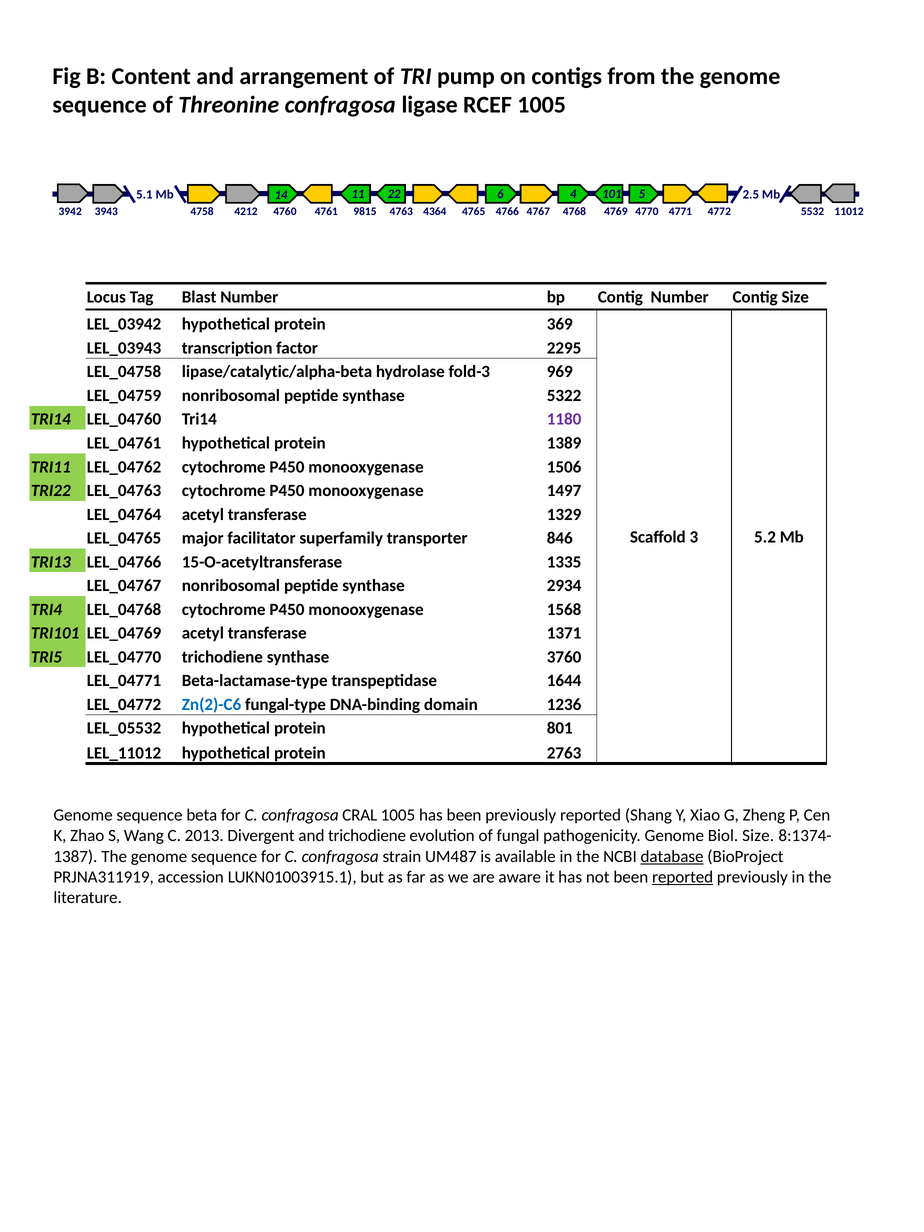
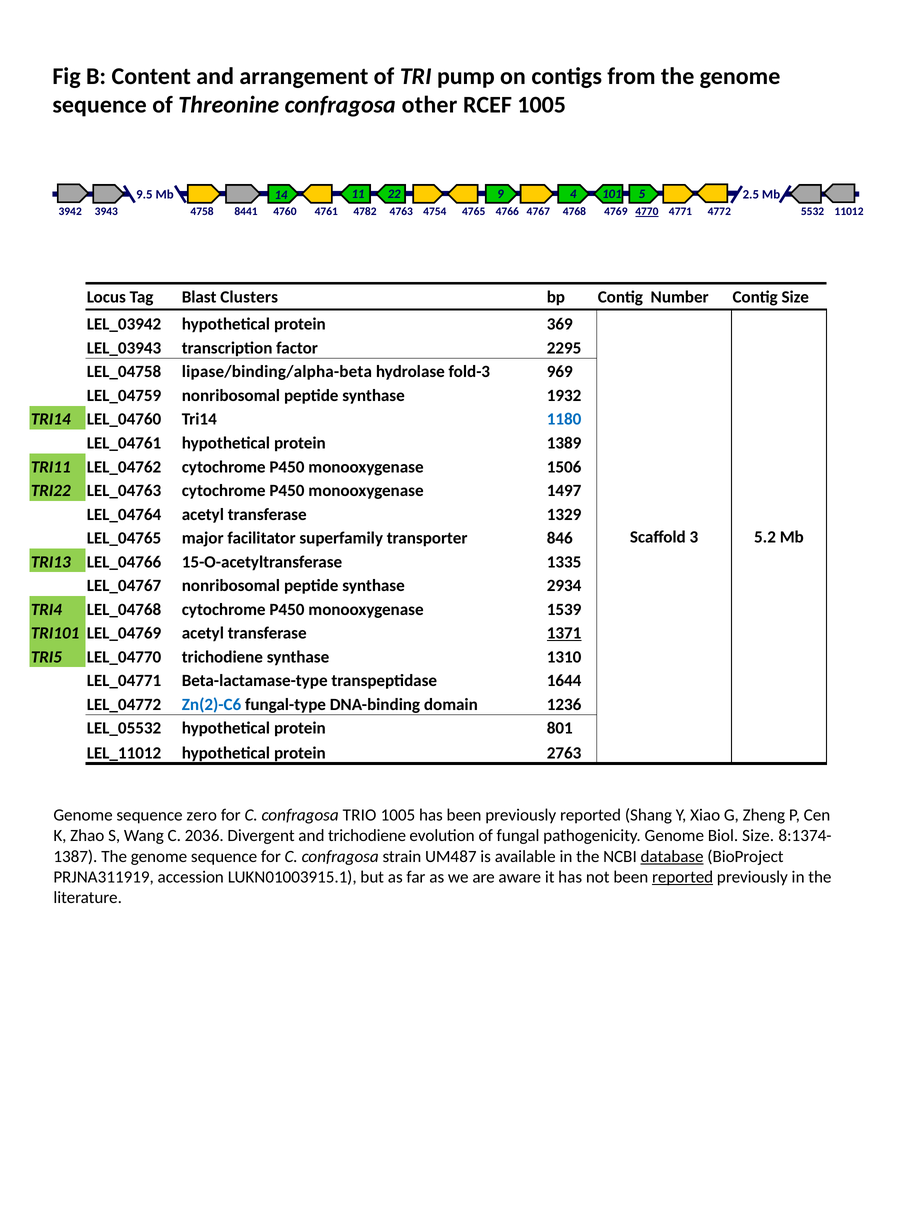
ligase: ligase -> other
5.1: 5.1 -> 9.5
6: 6 -> 9
4212: 4212 -> 8441
9815: 9815 -> 4782
4364: 4364 -> 4754
4770 underline: none -> present
Blast Number: Number -> Clusters
lipase/catalytic/alpha-beta: lipase/catalytic/alpha-beta -> lipase/binding/alpha-beta
5322: 5322 -> 1932
1180 colour: purple -> blue
1568: 1568 -> 1539
1371 underline: none -> present
3760: 3760 -> 1310
beta: beta -> zero
CRAL: CRAL -> TRIO
2013: 2013 -> 2036
